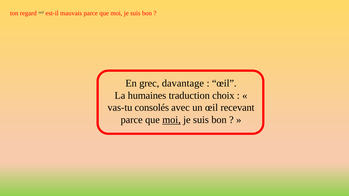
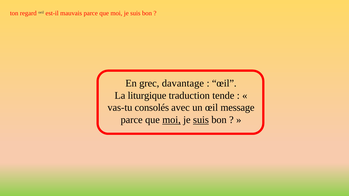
humaines: humaines -> liturgique
choix: choix -> tende
recevant: recevant -> message
suis at (201, 120) underline: none -> present
